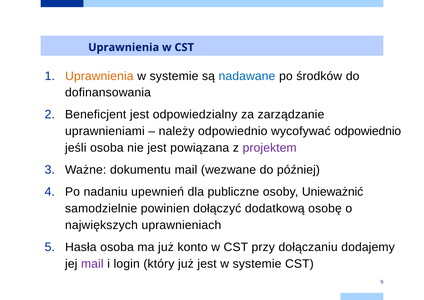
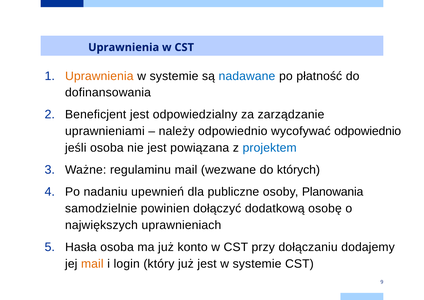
środków: środków -> płatność
projektem colour: purple -> blue
dokumentu: dokumentu -> regulaminu
później: później -> których
Unieważnić: Unieważnić -> Planowania
mail at (92, 264) colour: purple -> orange
